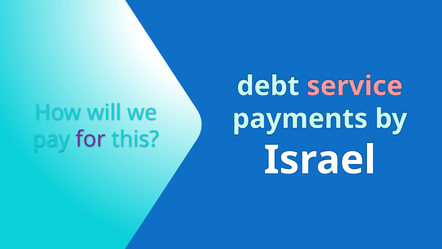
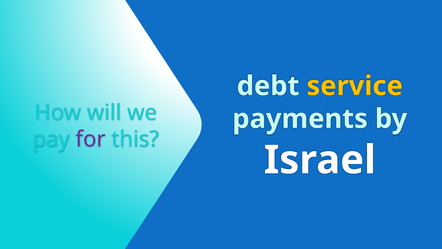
service colour: pink -> yellow
